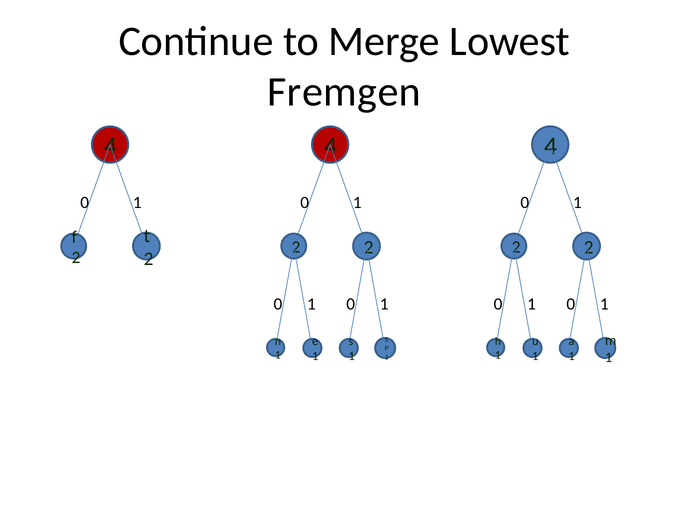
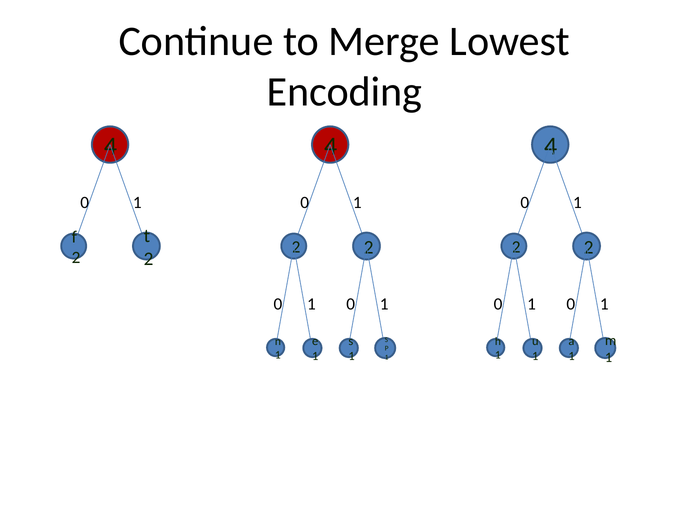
Fremgen: Fremgen -> Encoding
